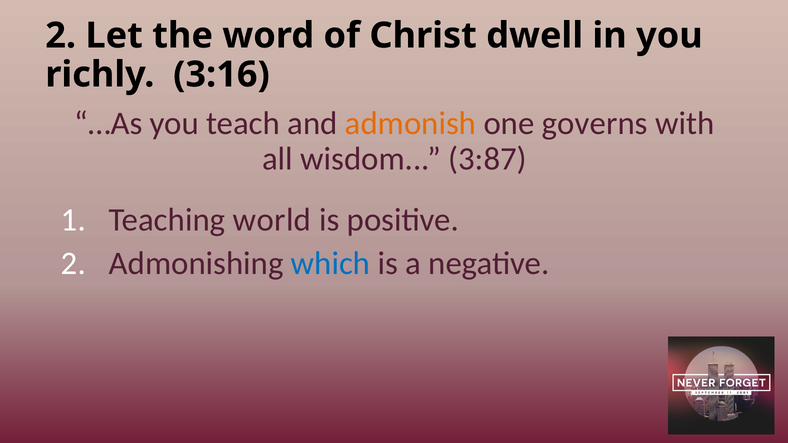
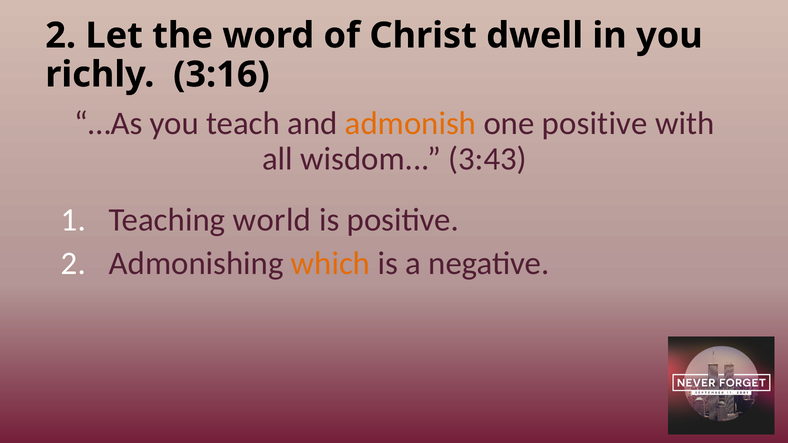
one governs: governs -> positive
3:87: 3:87 -> 3:43
which colour: blue -> orange
